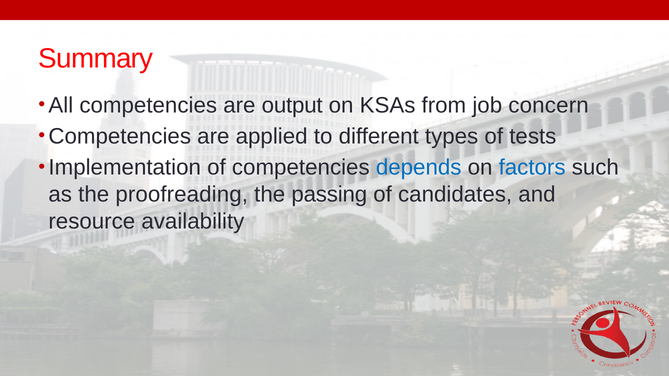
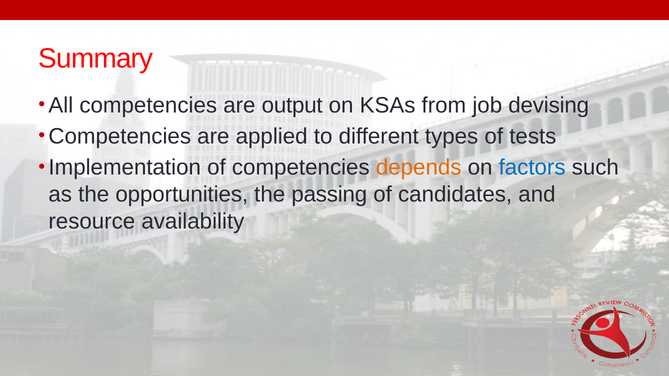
concern: concern -> devising
depends colour: blue -> orange
proofreading: proofreading -> opportunities
